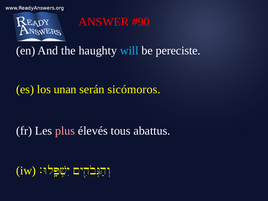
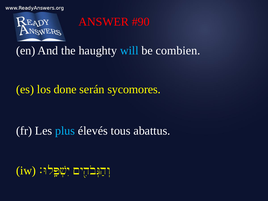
pereciste: pereciste -> combien
unan: unan -> done
sicómoros: sicómoros -> sycomores
plus colour: pink -> light blue
